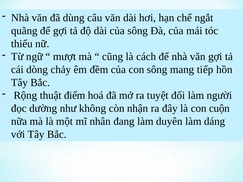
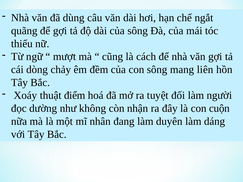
tiếp: tiếp -> liên
Rộng: Rộng -> Xoáy
